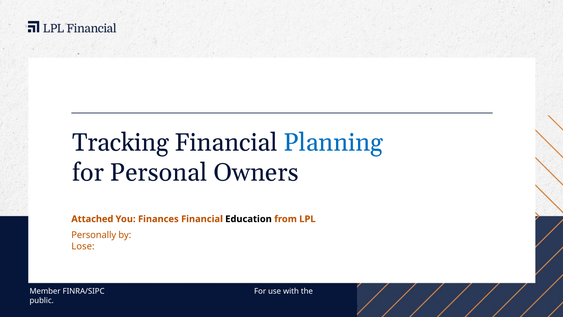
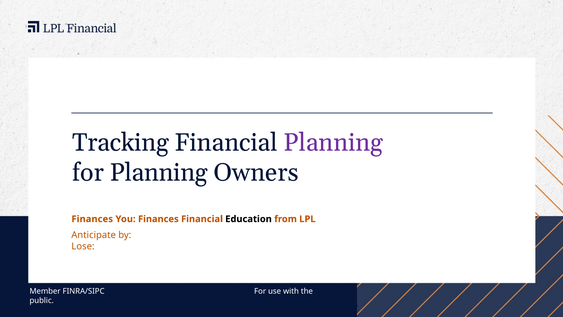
Planning at (333, 142) colour: blue -> purple
for Personal: Personal -> Planning
Attached at (92, 219): Attached -> Finances
Personally: Personally -> Anticipate
